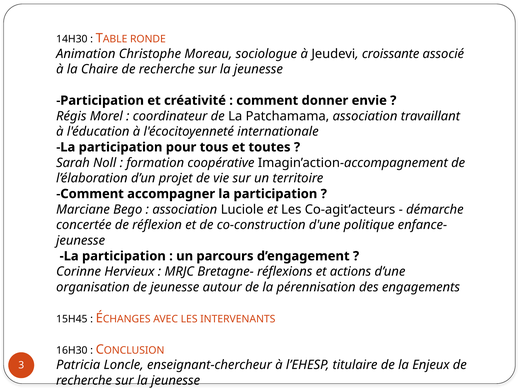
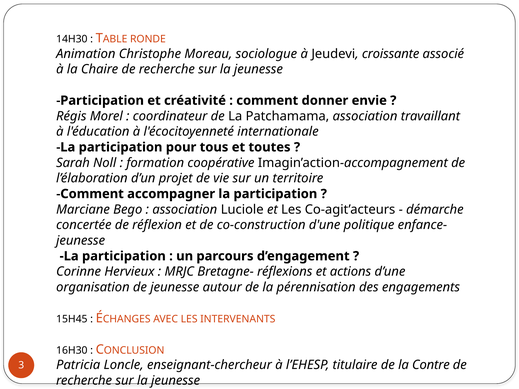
Enjeux: Enjeux -> Contre
